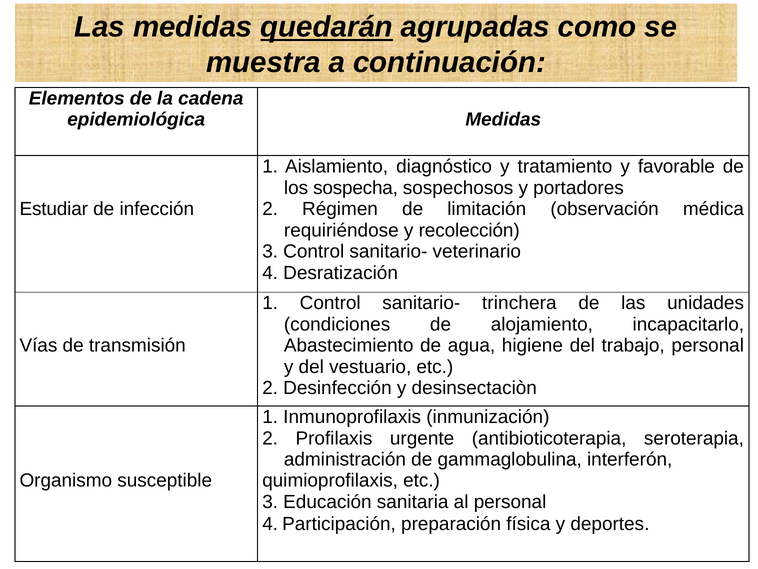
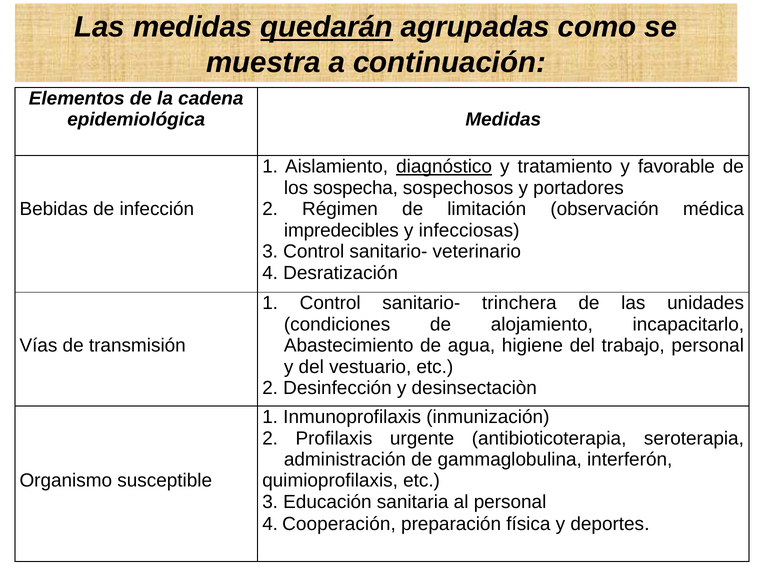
diagnóstico underline: none -> present
Estudiar: Estudiar -> Bebidas
requiriéndose: requiriéndose -> impredecibles
recolección: recolección -> infecciosas
Participación: Participación -> Cooperación
